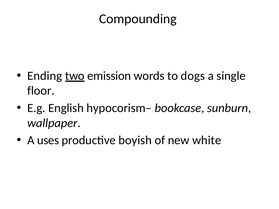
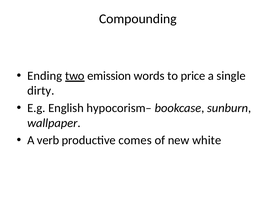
dogs: dogs -> price
floor: floor -> dirty
uses: uses -> verb
boyish: boyish -> comes
